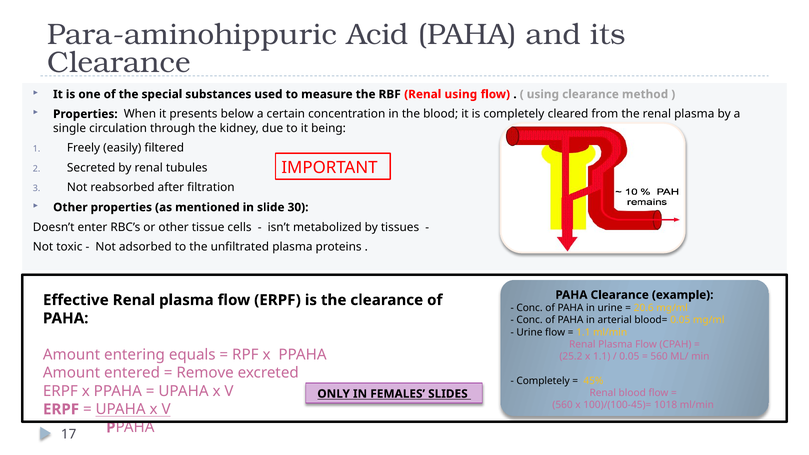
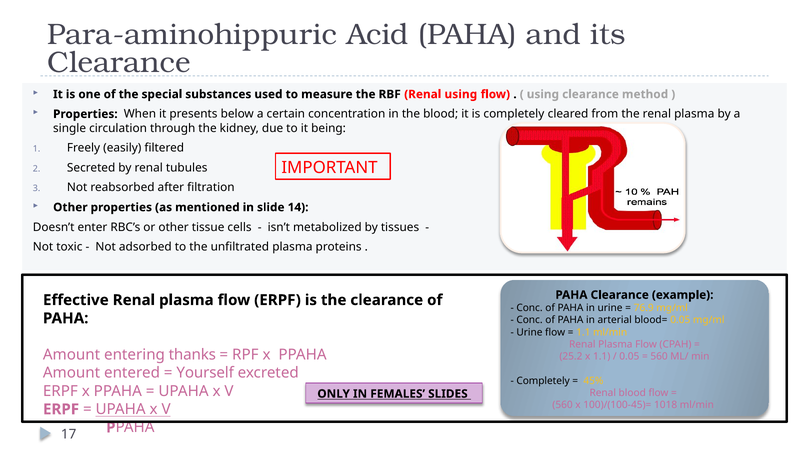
30: 30 -> 14
20.6: 20.6 -> 76.9
equals: equals -> thanks
Remove: Remove -> Yourself
